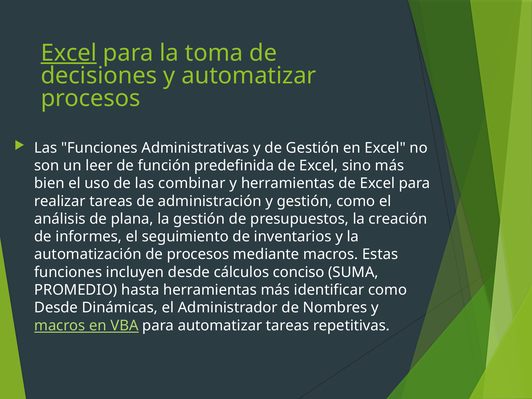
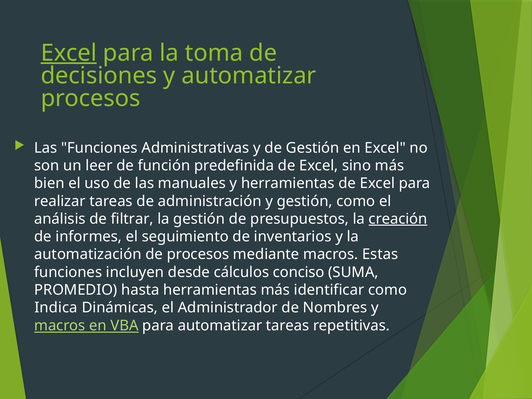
combinar: combinar -> manuales
plana: plana -> filtrar
creación underline: none -> present
Desde at (56, 308): Desde -> Indica
